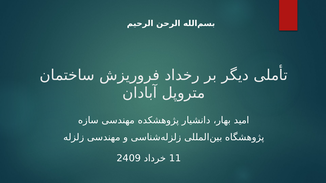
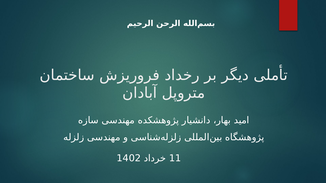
2409: 2409 -> 1402
